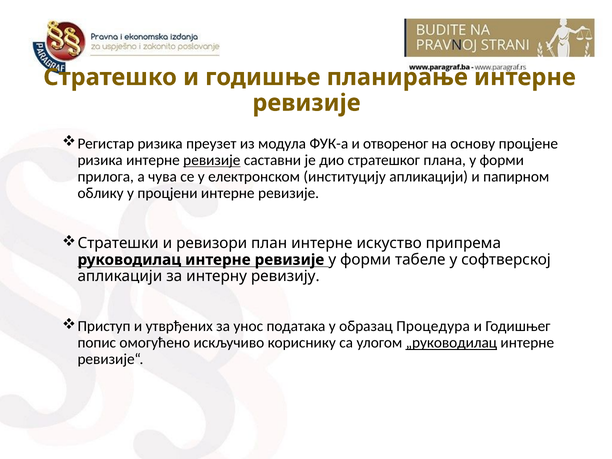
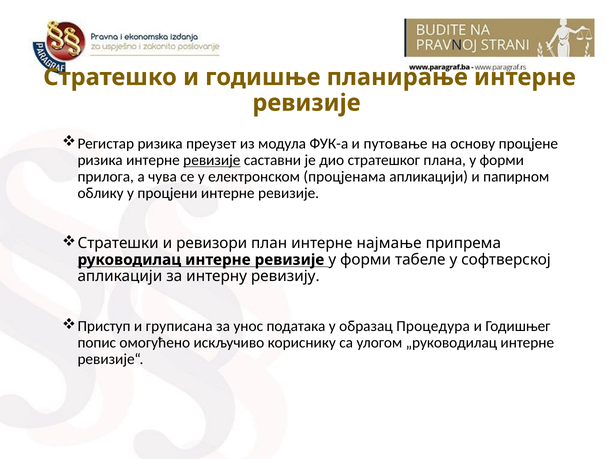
отвореног: отвореног -> путовање
институцију: институцију -> процјенама
искуство: искуство -> најмање
утврђених: утврђених -> груписана
„руководилац underline: present -> none
